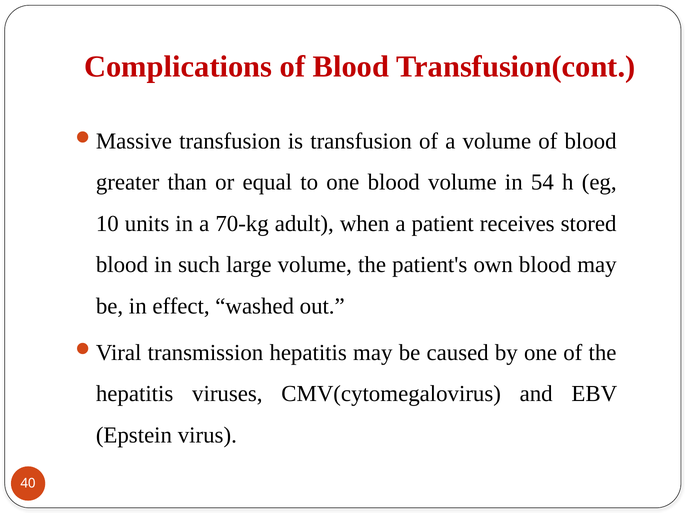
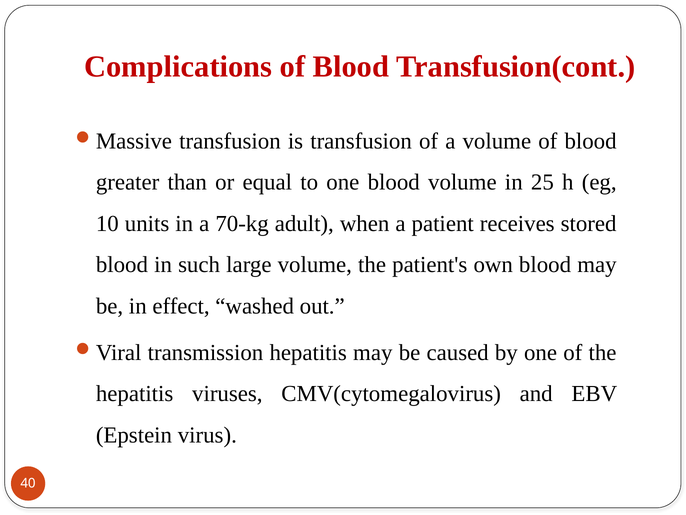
54: 54 -> 25
